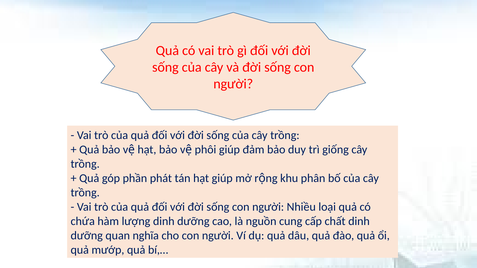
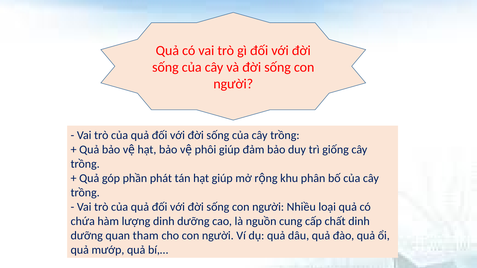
nghĩa: nghĩa -> tham
